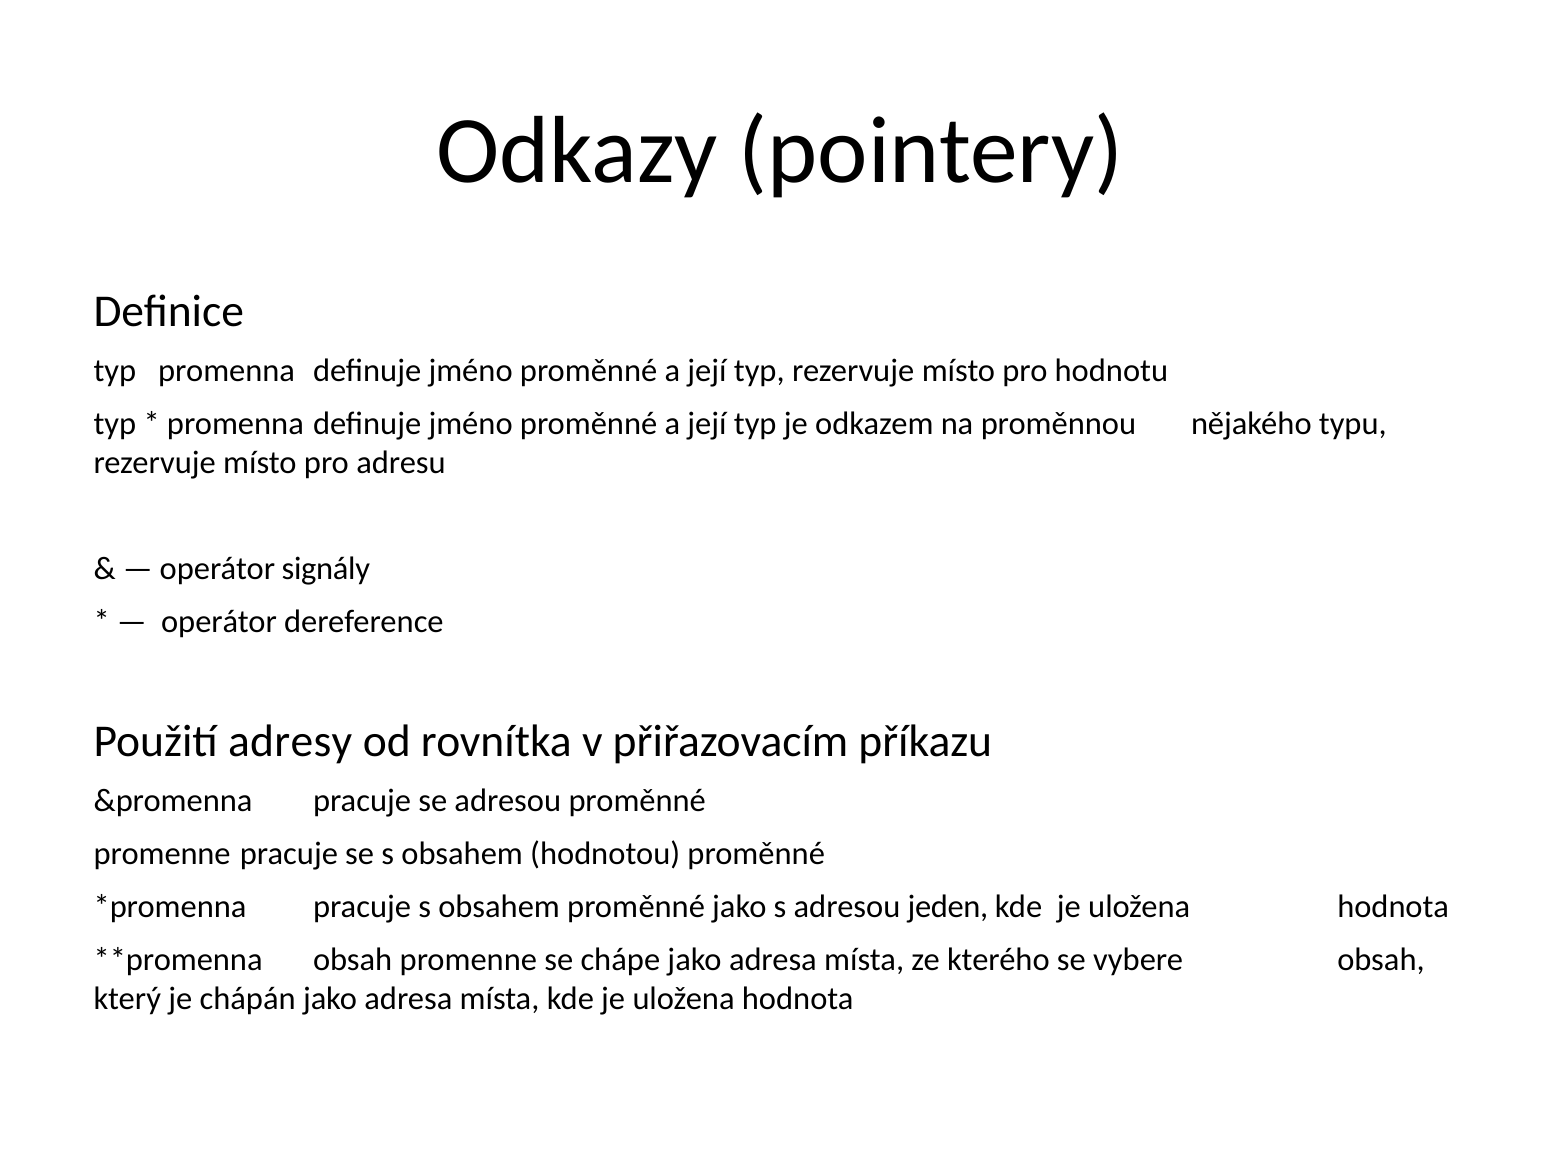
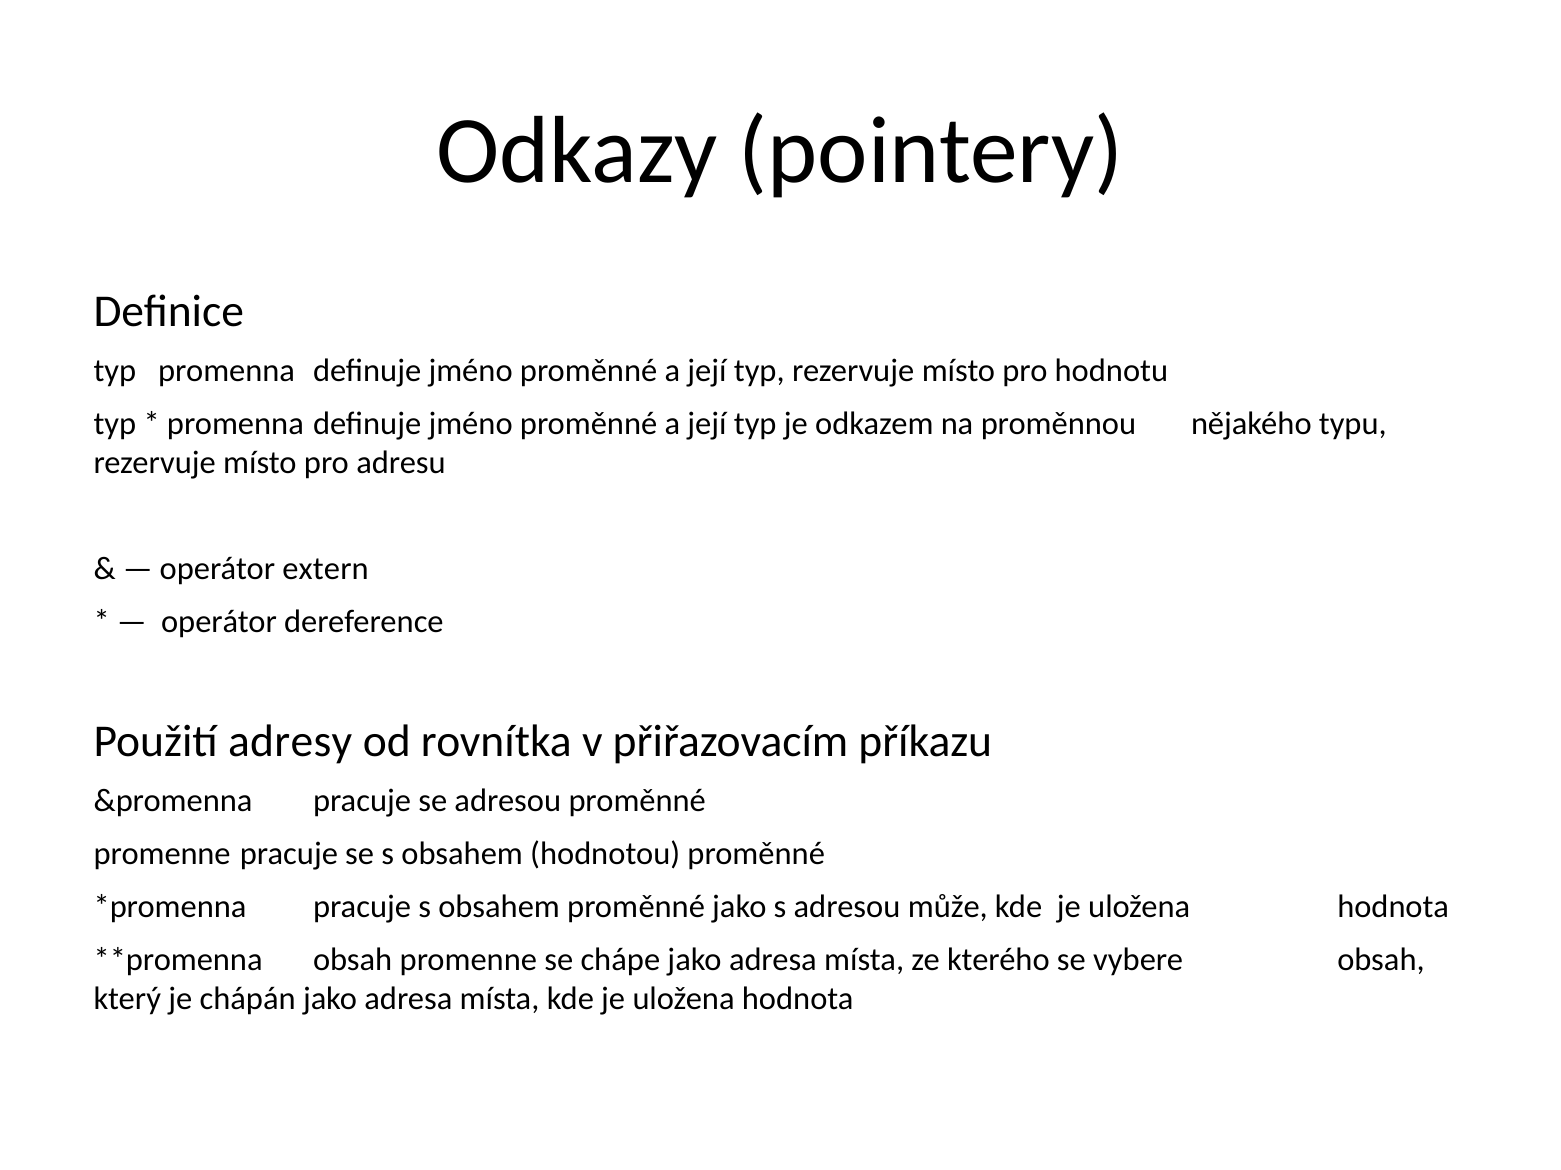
signály: signály -> extern
jeden: jeden -> může
